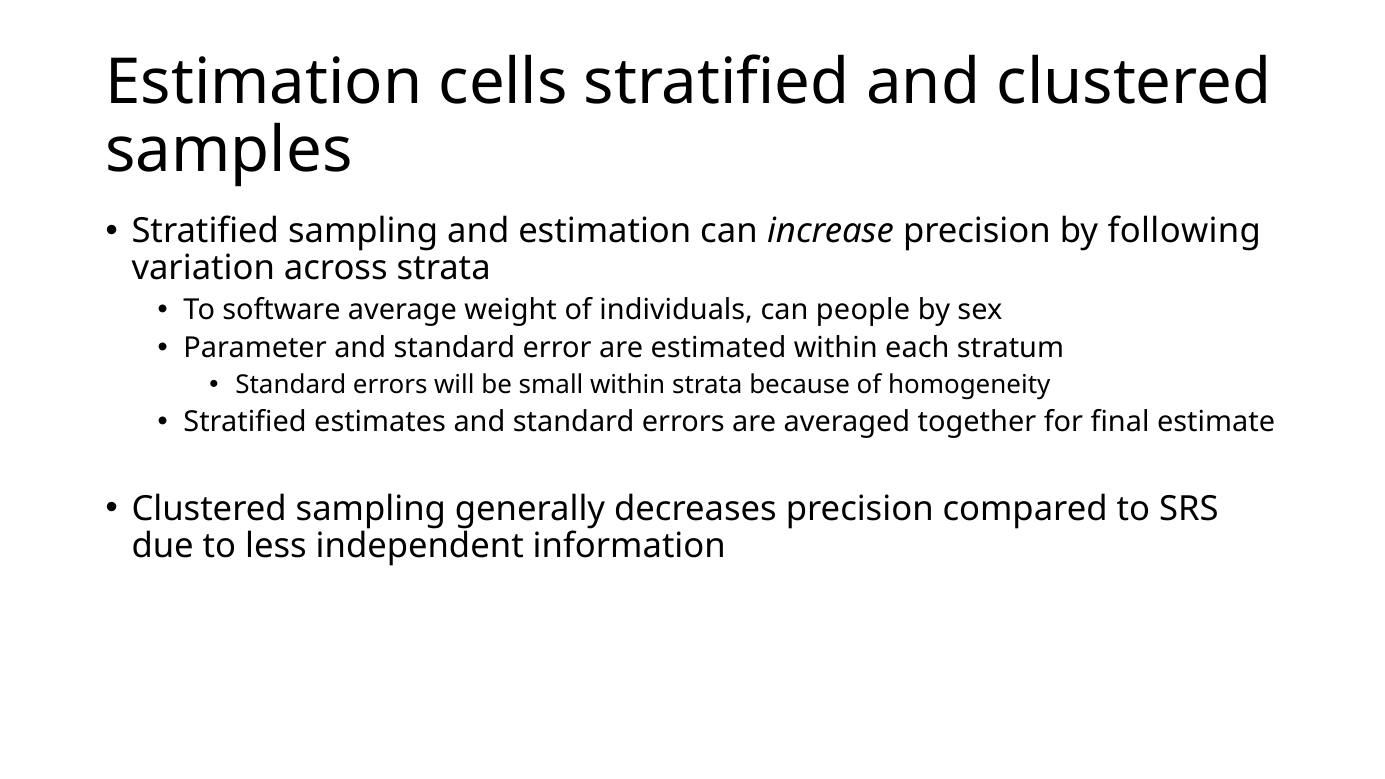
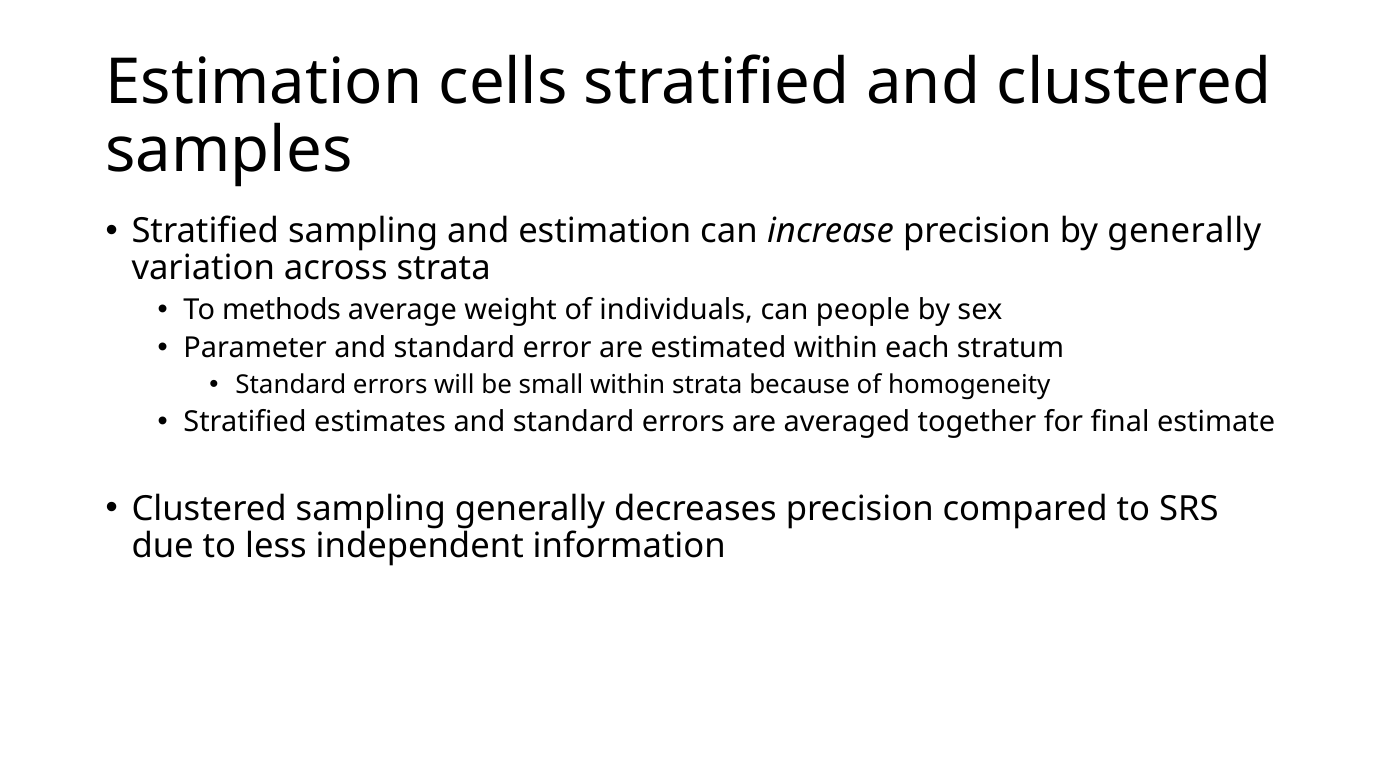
by following: following -> generally
software: software -> methods
